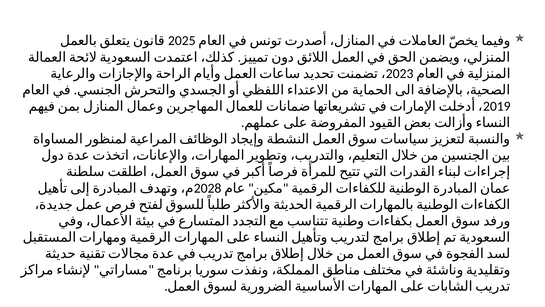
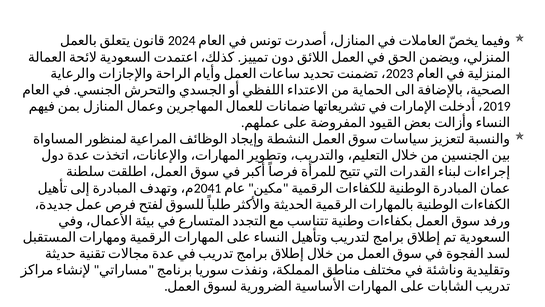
2025: 2025 -> 2024
2028: 2028 -> 2041
